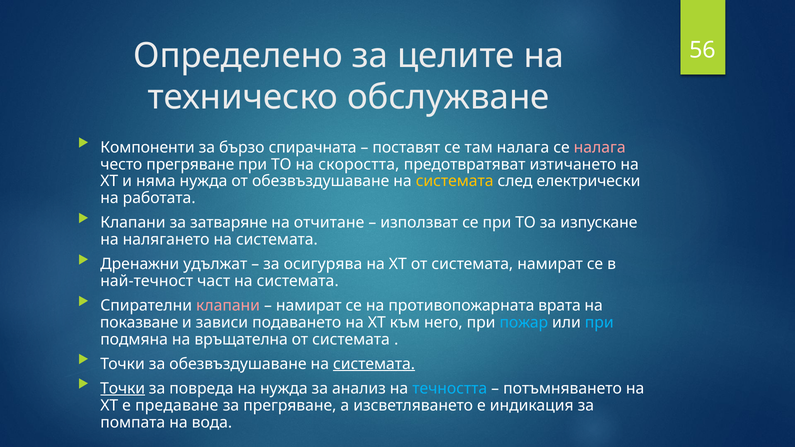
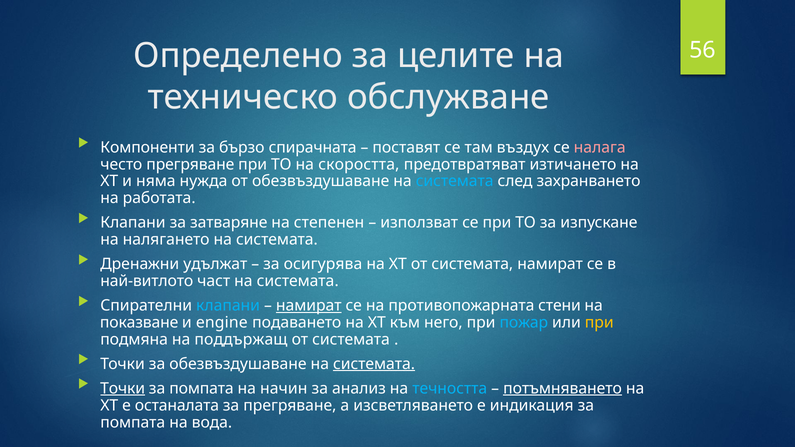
там налага: налага -> въздух
системата at (455, 181) colour: yellow -> light blue
електрически: електрически -> захранването
отчитане: отчитане -> степенен
най-течност: най-течност -> най-витлото
клапани at (228, 306) colour: pink -> light blue
намират at (309, 306) underline: none -> present
врата: врата -> стени
зависи: зависи -> engine
при at (599, 323) colour: light blue -> yellow
връщателна: връщателна -> поддържащ
повреда at (201, 389): повреда -> помпата
на нужда: нужда -> начин
потъмняването underline: none -> present
предаване: предаване -> останалата
